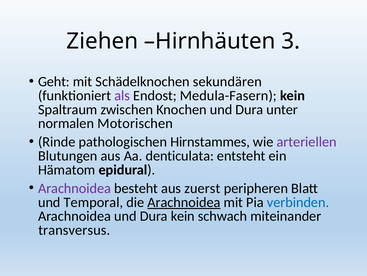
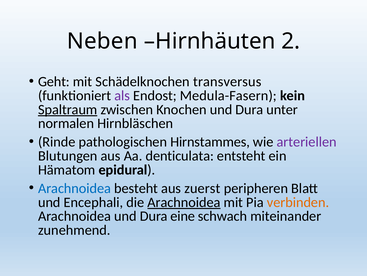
Ziehen: Ziehen -> Neben
3: 3 -> 2
sekundären: sekundären -> transversus
Spaltraum underline: none -> present
Motorischen: Motorischen -> Hirnbläschen
Arachnoidea at (75, 188) colour: purple -> blue
Temporal: Temporal -> Encephali
verbinden colour: blue -> orange
Dura kein: kein -> eine
transversus: transversus -> zunehmend
